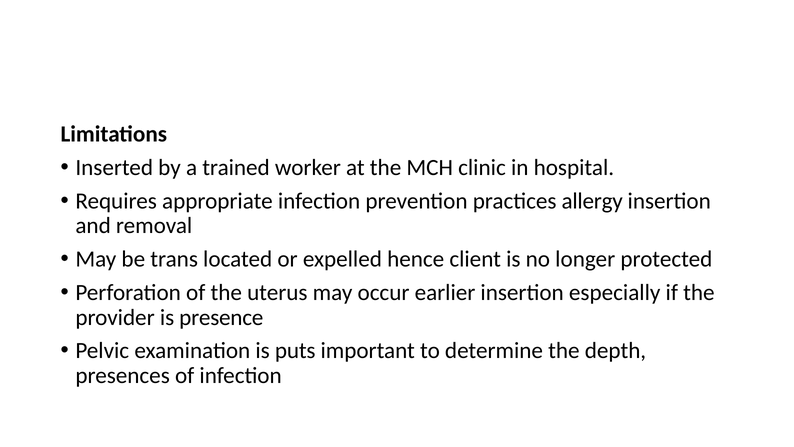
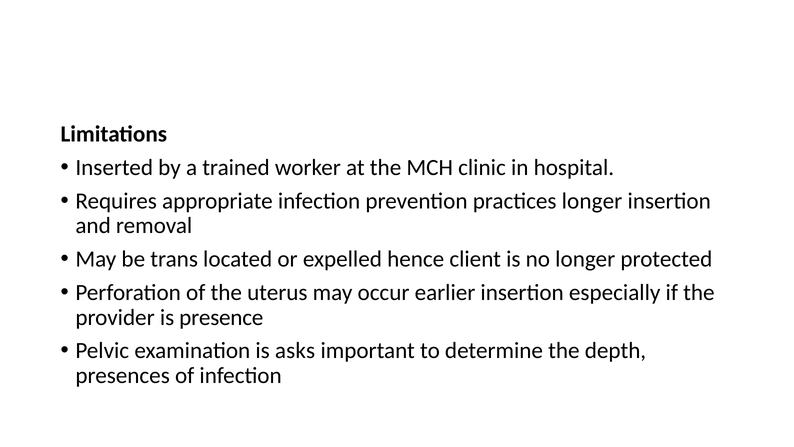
practices allergy: allergy -> longer
puts: puts -> asks
